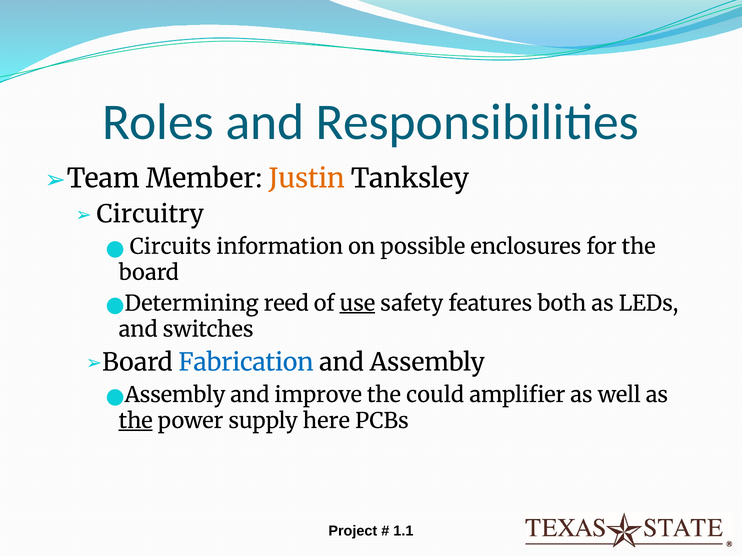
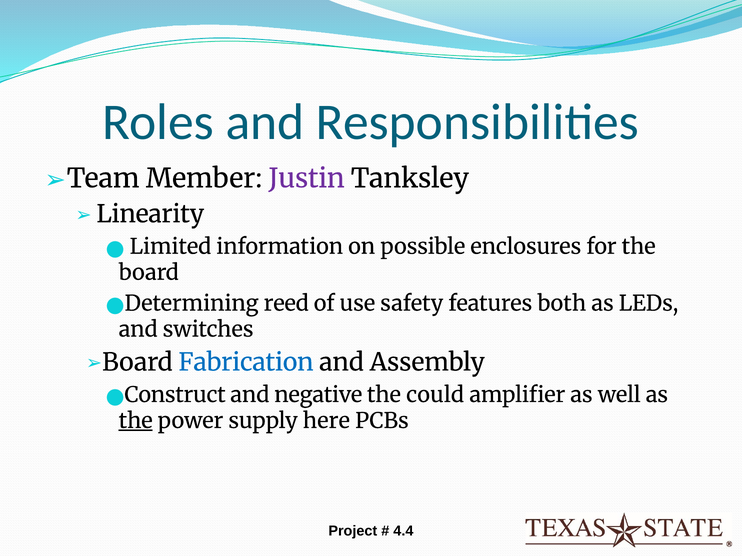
Justin colour: orange -> purple
Circuitry: Circuitry -> Linearity
Circuits: Circuits -> Limited
use underline: present -> none
Assembly at (175, 395): Assembly -> Construct
improve: improve -> negative
1.1: 1.1 -> 4.4
